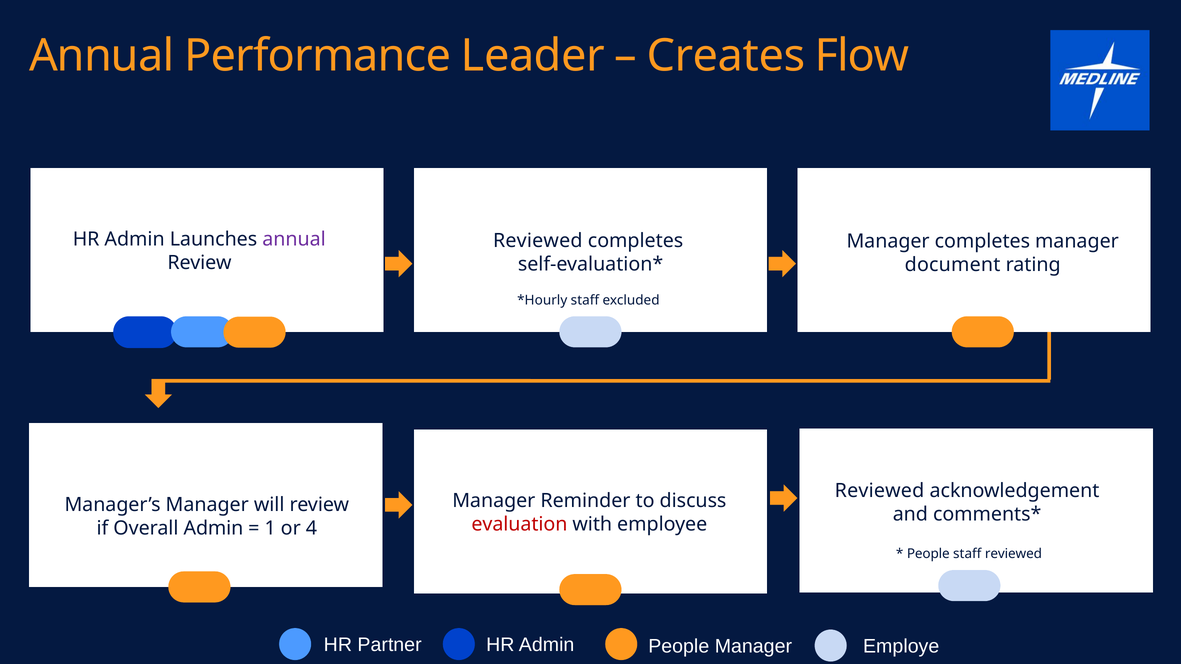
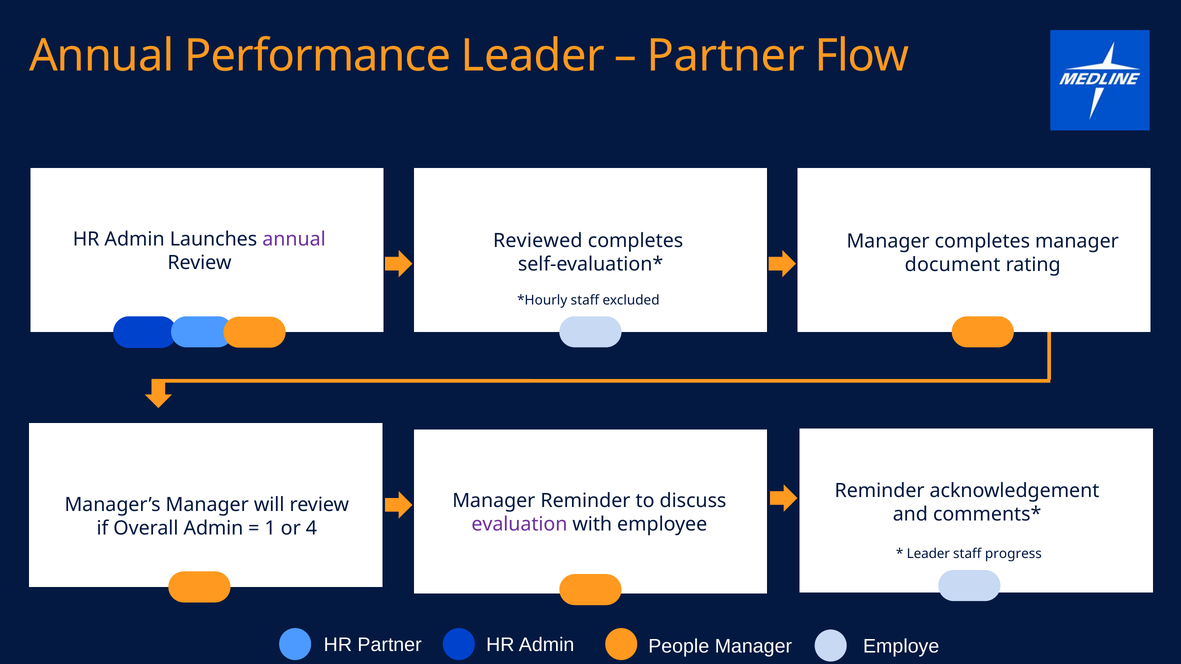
Creates at (726, 56): Creates -> Partner
Reviewed at (879, 491): Reviewed -> Reminder
evaluation colour: red -> purple
People at (928, 554): People -> Leader
staff reviewed: reviewed -> progress
